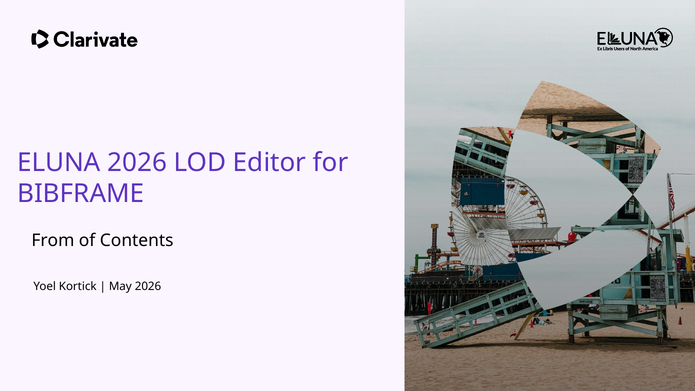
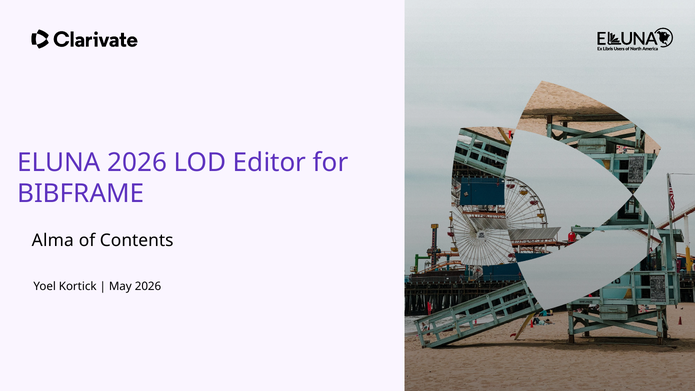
From: From -> Alma
